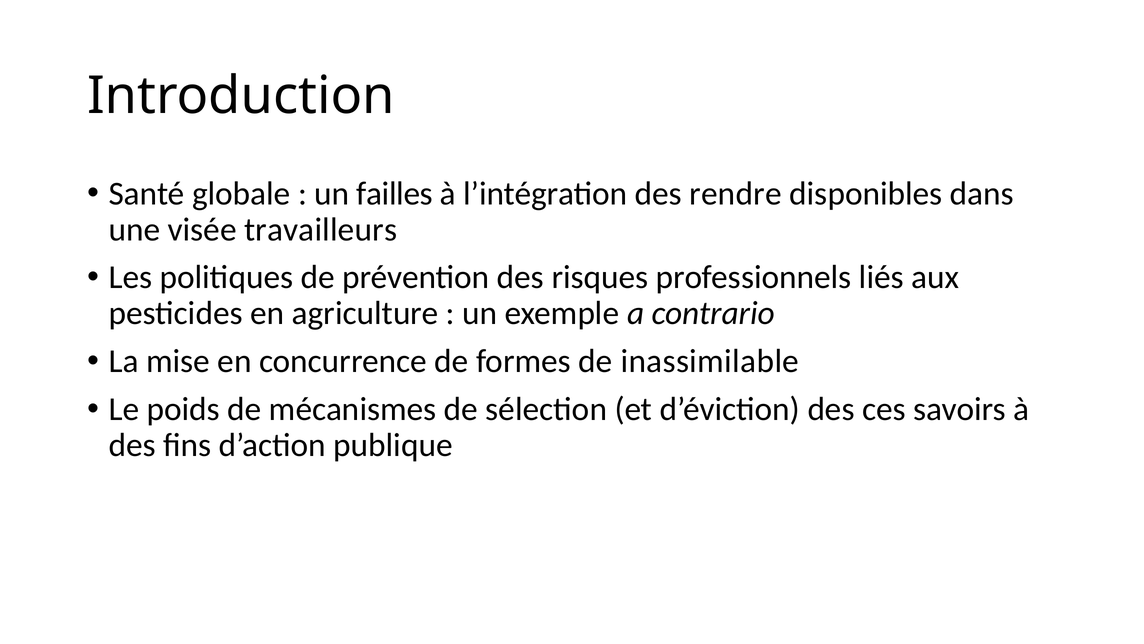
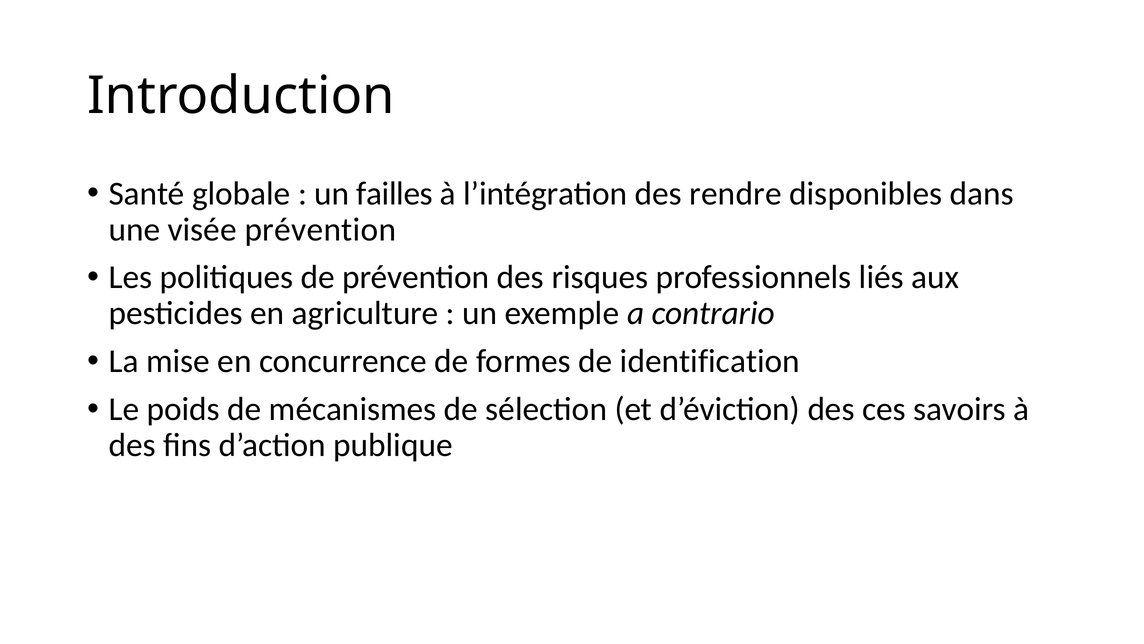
visée travailleurs: travailleurs -> prévention
inassimilable: inassimilable -> identification
